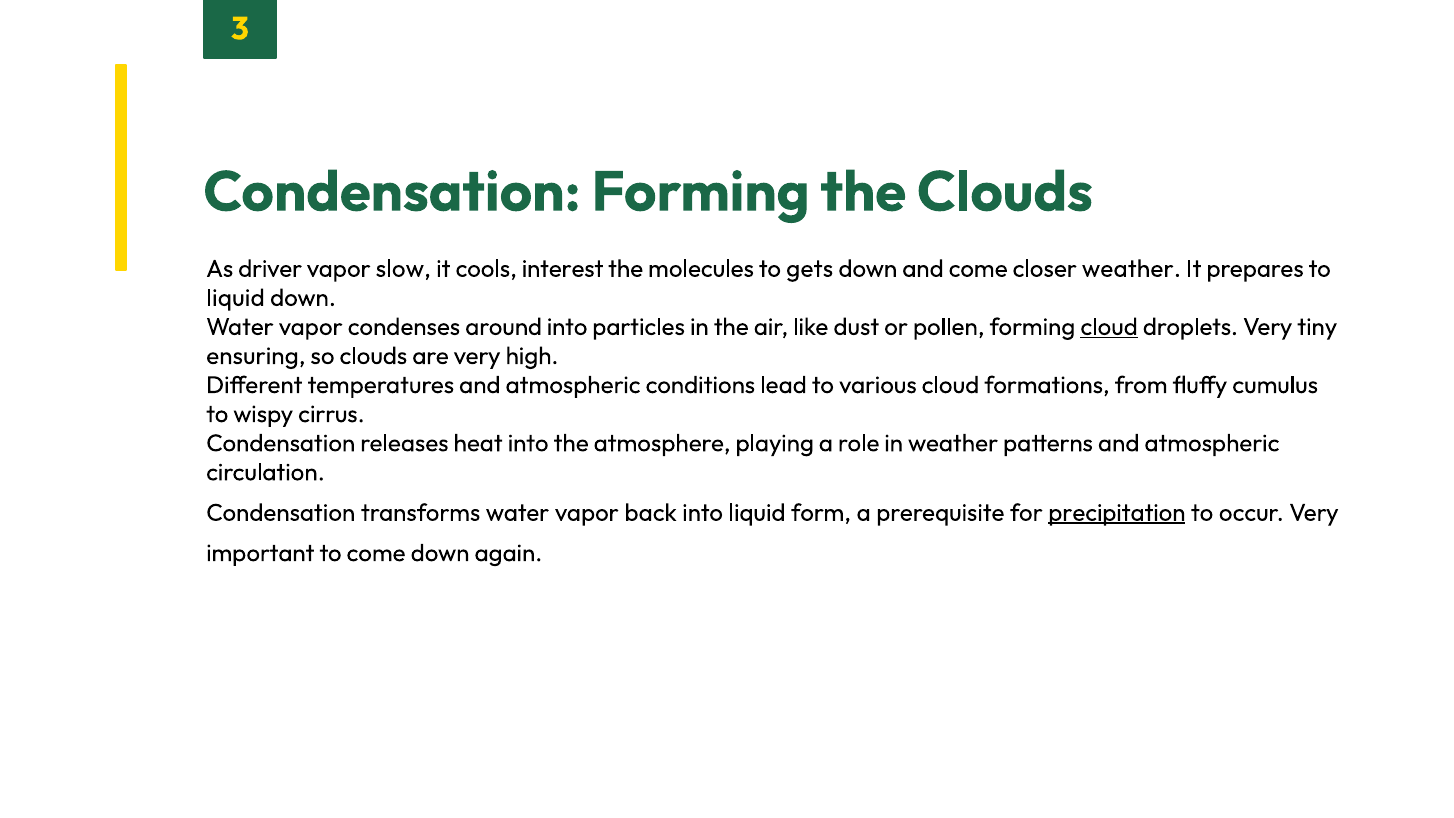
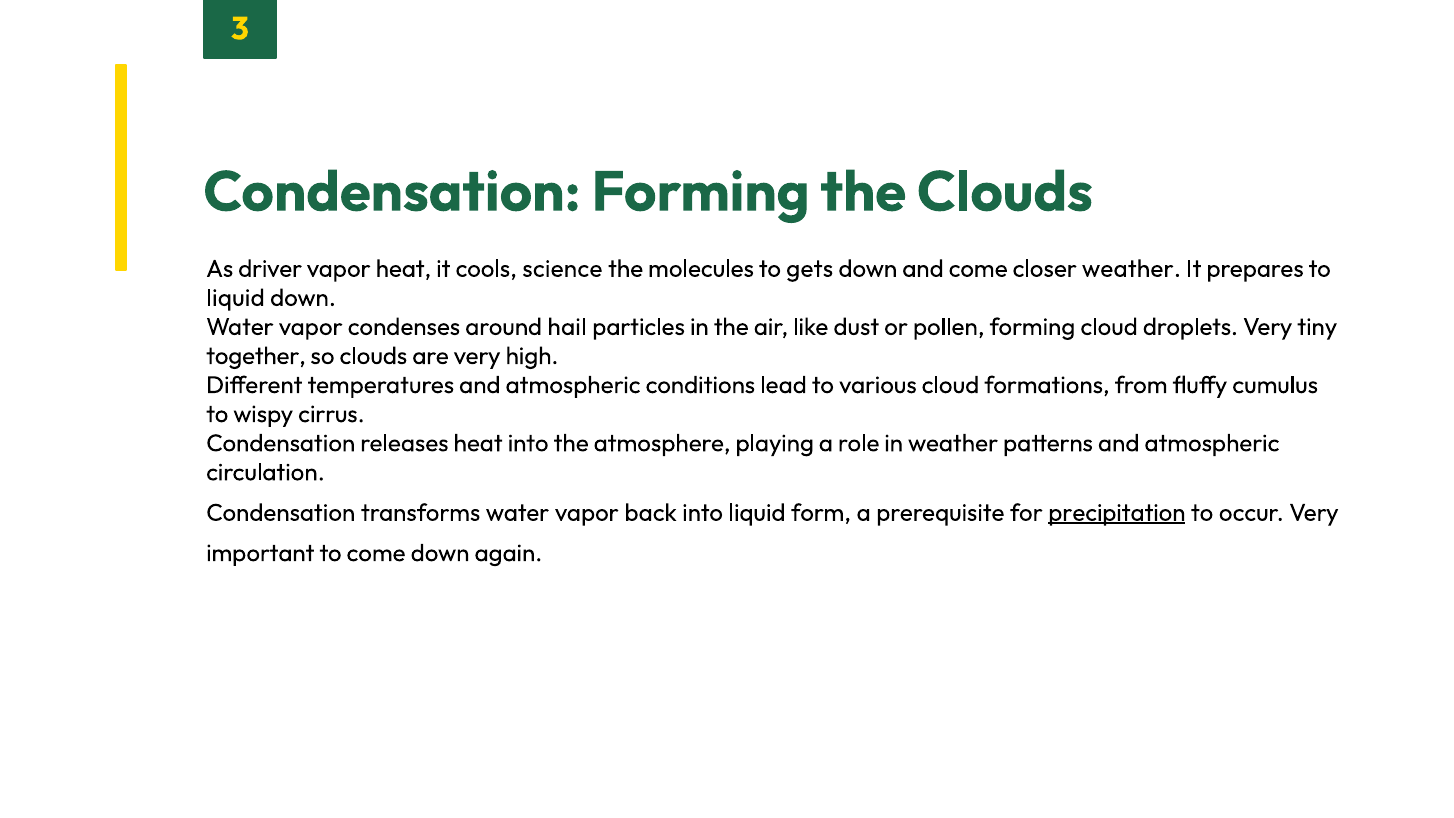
vapor slow: slow -> heat
interest: interest -> science
around into: into -> hail
cloud at (1109, 327) underline: present -> none
ensuring: ensuring -> together
